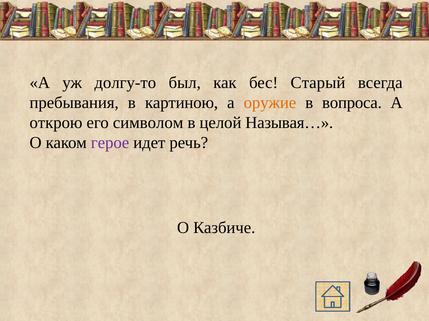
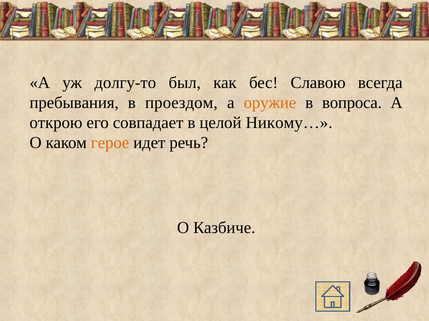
Старый: Старый -> Славою
картиною: картиною -> проездом
символом: символом -> совпадает
Называя…: Называя… -> Никому…
герое colour: purple -> orange
